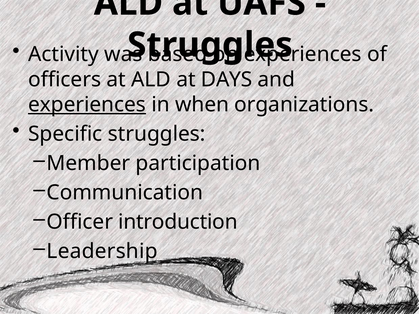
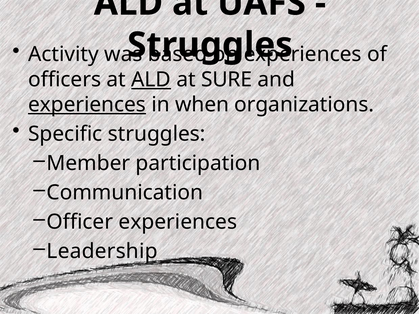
ALD at (151, 80) underline: none -> present
DAYS: DAYS -> SURE
Officer introduction: introduction -> experiences
